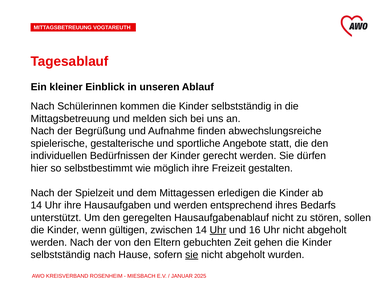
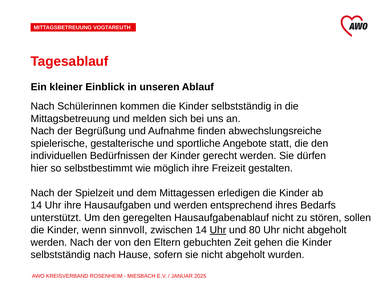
gültigen: gültigen -> sinnvoll
16: 16 -> 80
sie at (192, 254) underline: present -> none
